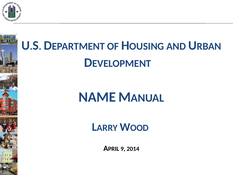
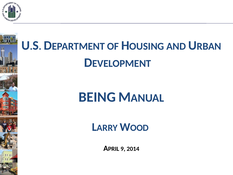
NAME: NAME -> BEING
